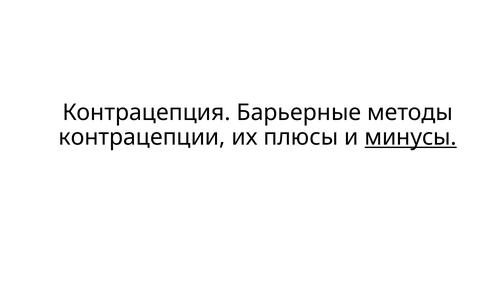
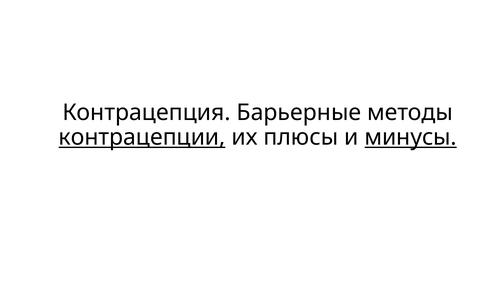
контрацепции underline: none -> present
